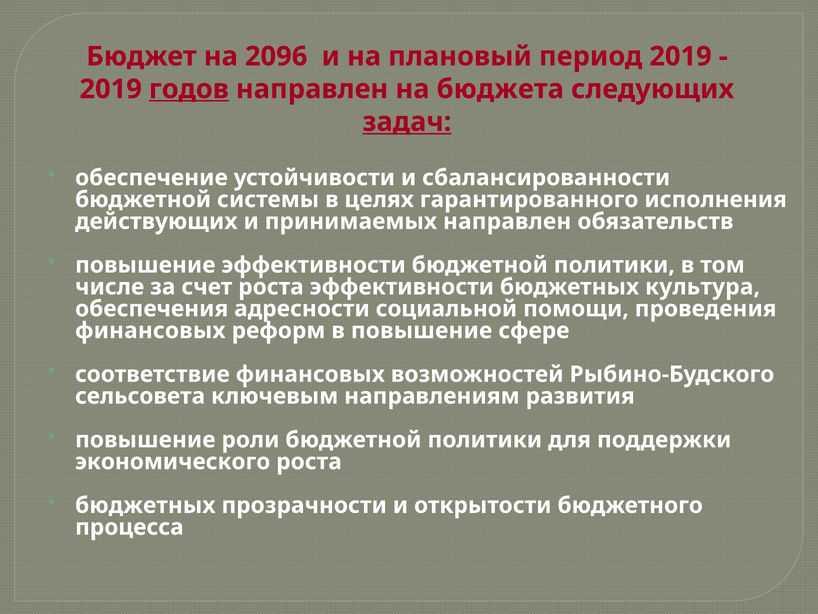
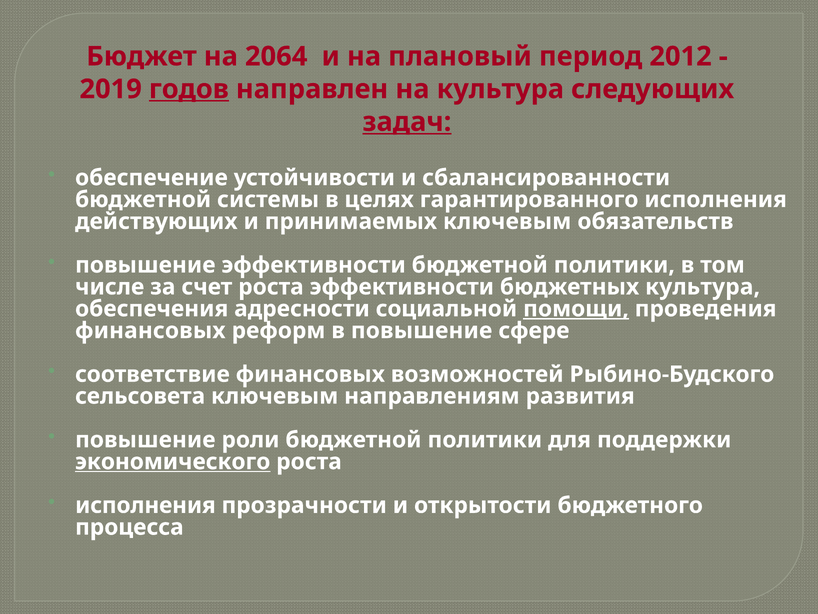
2096: 2096 -> 2064
период 2019: 2019 -> 2012
на бюджета: бюджета -> культура
принимаемых направлен: направлен -> ключевым
помощи underline: none -> present
экономического underline: none -> present
бюджетных at (145, 505): бюджетных -> исполнения
